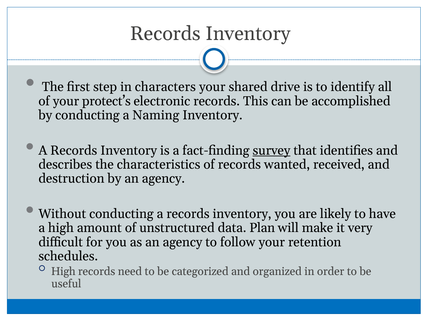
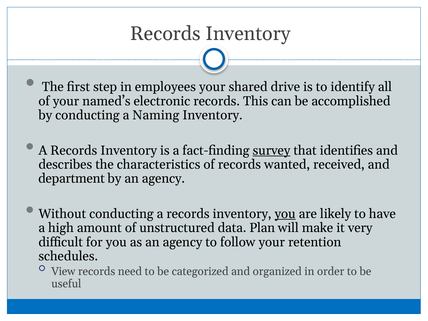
characters: characters -> employees
protect’s: protect’s -> named’s
destruction: destruction -> department
you at (285, 214) underline: none -> present
High at (63, 271): High -> View
